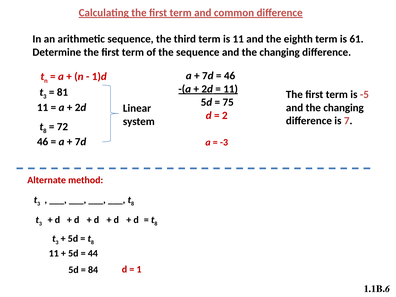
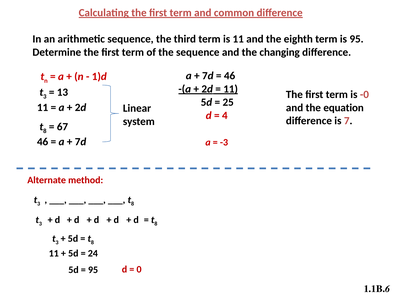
is 61: 61 -> 95
81: 81 -> 13
-5: -5 -> -0
75: 75 -> 25
changing at (344, 108): changing -> equation
2: 2 -> 4
72: 72 -> 67
44: 44 -> 24
1: 1 -> 0
84 at (93, 270): 84 -> 95
